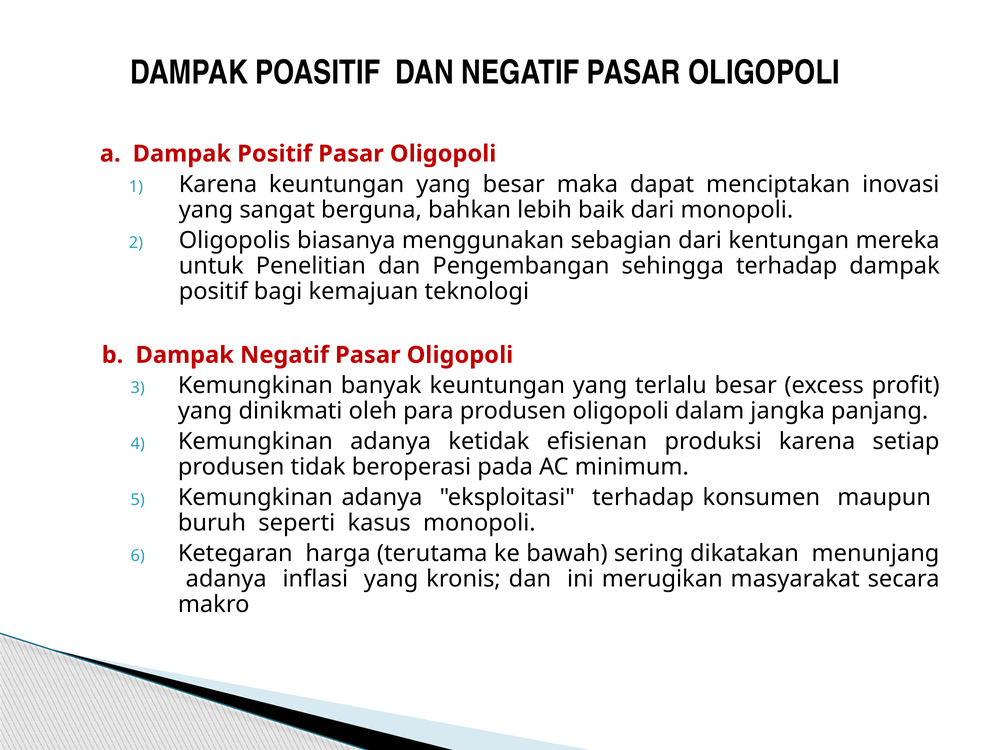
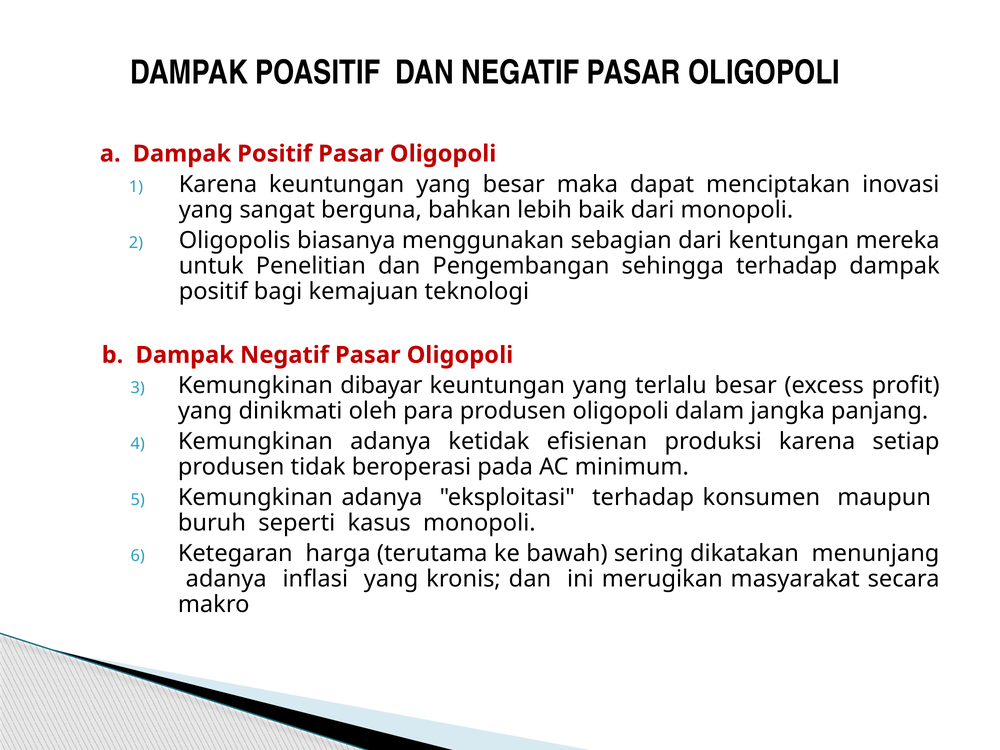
banyak: banyak -> dibayar
